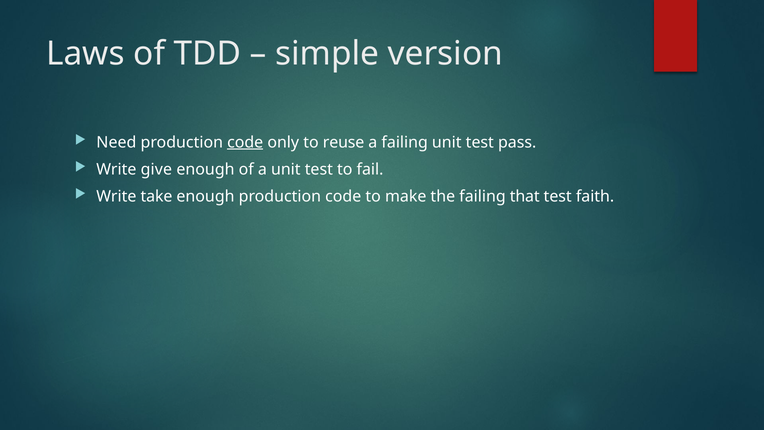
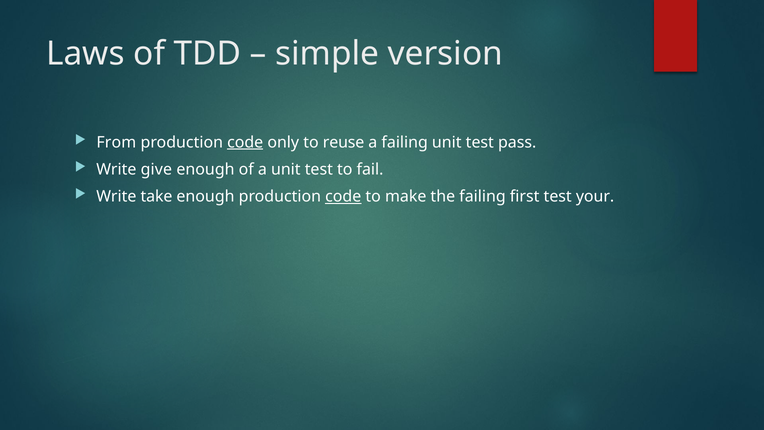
Need: Need -> From
code at (343, 196) underline: none -> present
that: that -> first
faith: faith -> your
